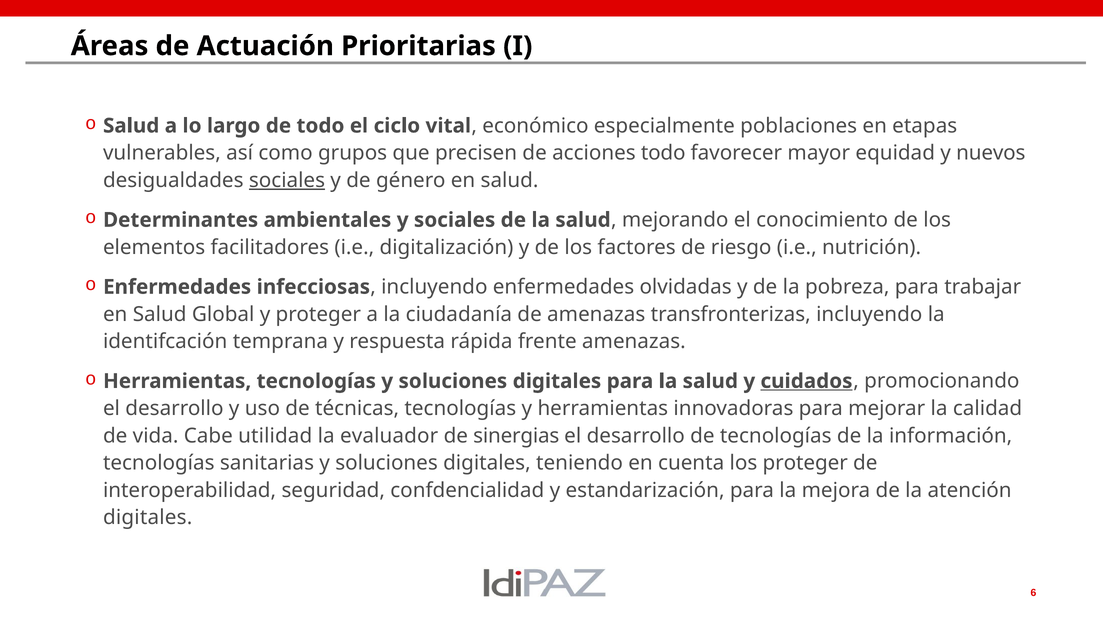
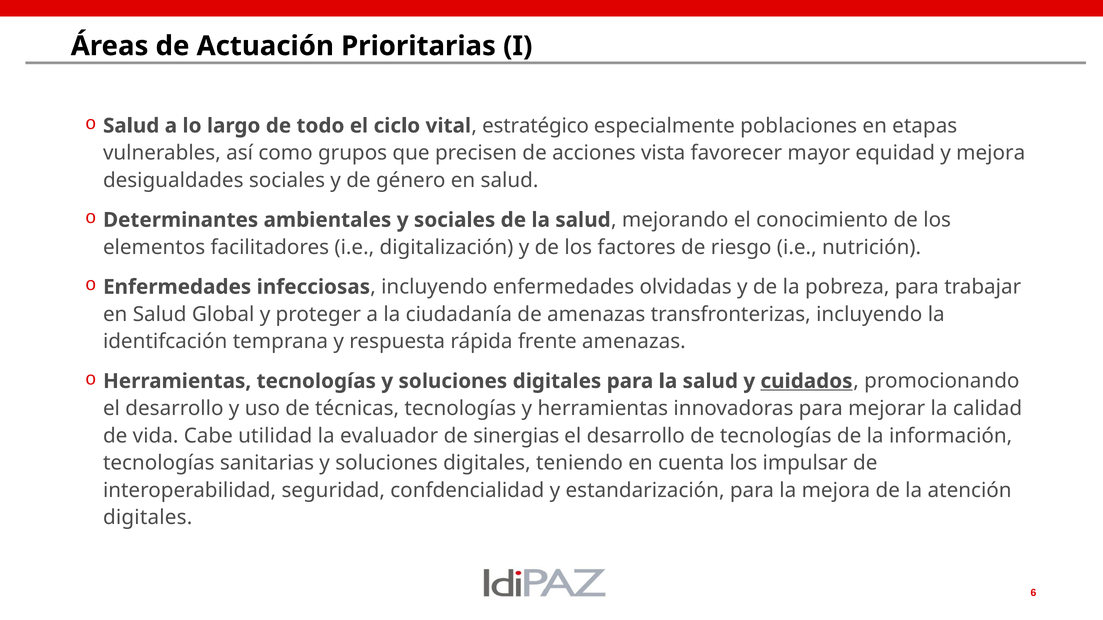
económico: económico -> estratégico
acciones todo: todo -> vista
y nuevos: nuevos -> mejora
sociales at (287, 180) underline: present -> none
los proteger: proteger -> impulsar
